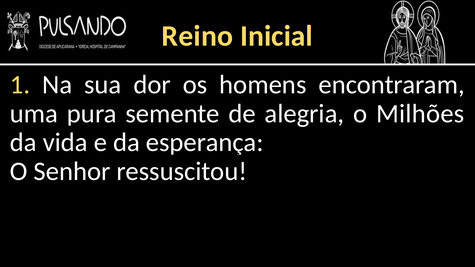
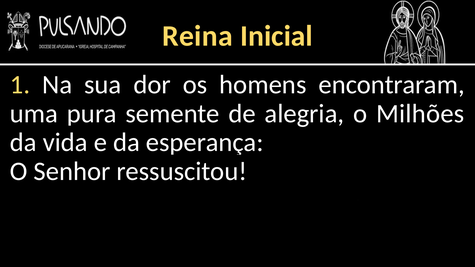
Reino: Reino -> Reina
